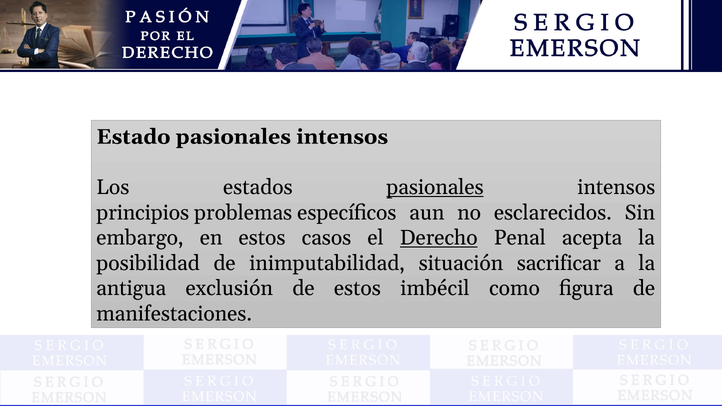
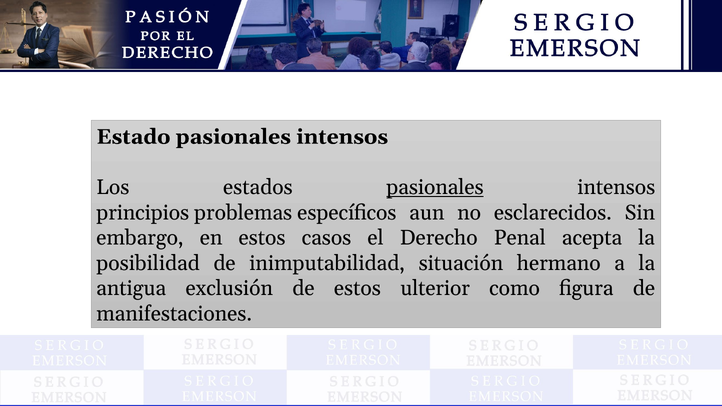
Derecho underline: present -> none
sacrificar: sacrificar -> hermano
imbécil: imbécil -> ulterior
